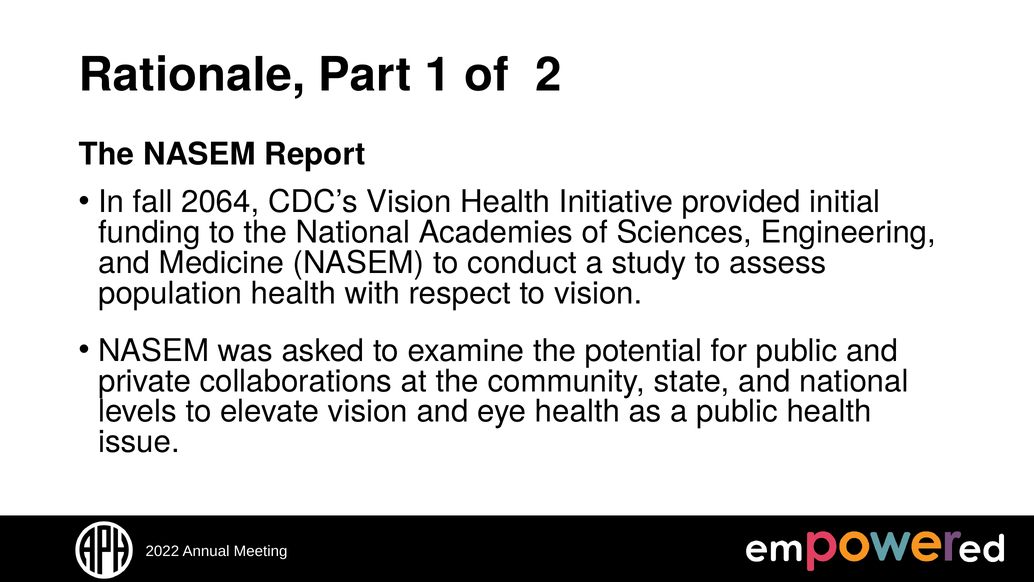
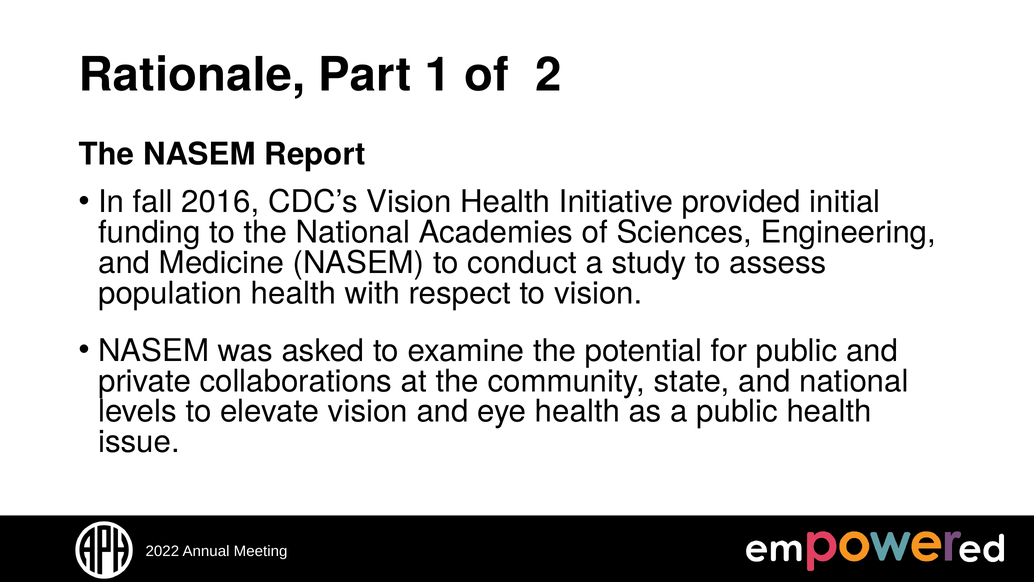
2064: 2064 -> 2016
